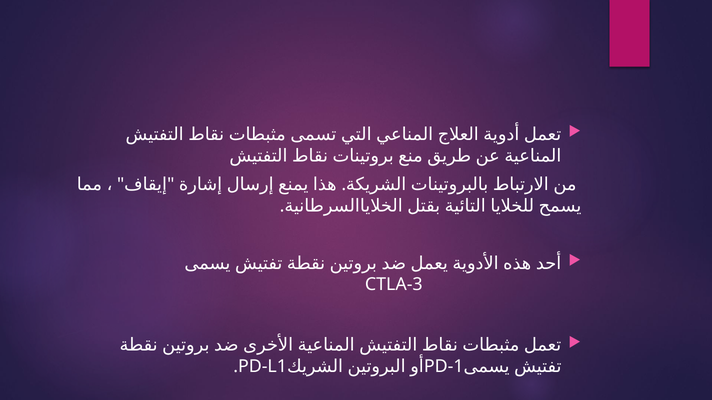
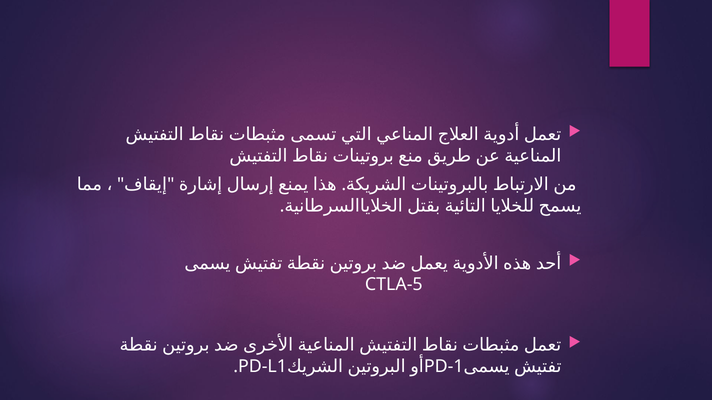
CTLA-3: CTLA-3 -> CTLA-5
